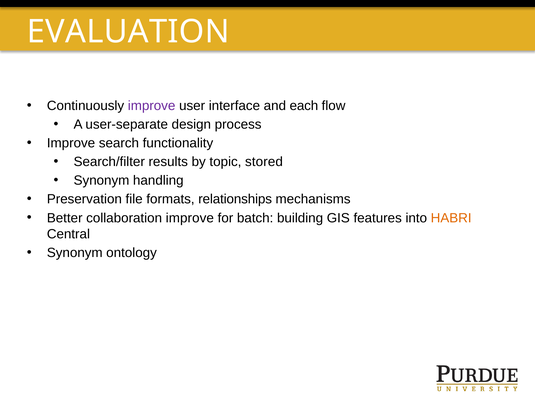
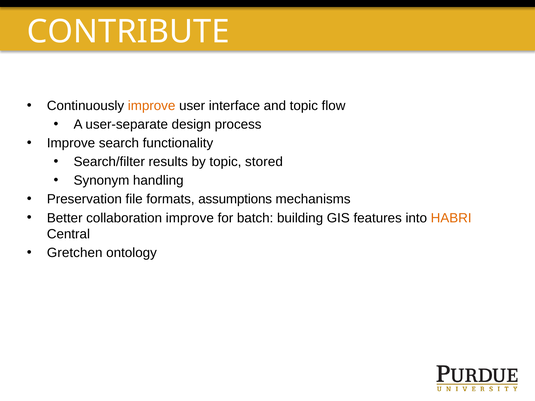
EVALUATION: EVALUATION -> CONTRIBUTE
improve at (152, 106) colour: purple -> orange
and each: each -> topic
relationships: relationships -> assumptions
Synonym at (75, 253): Synonym -> Gretchen
